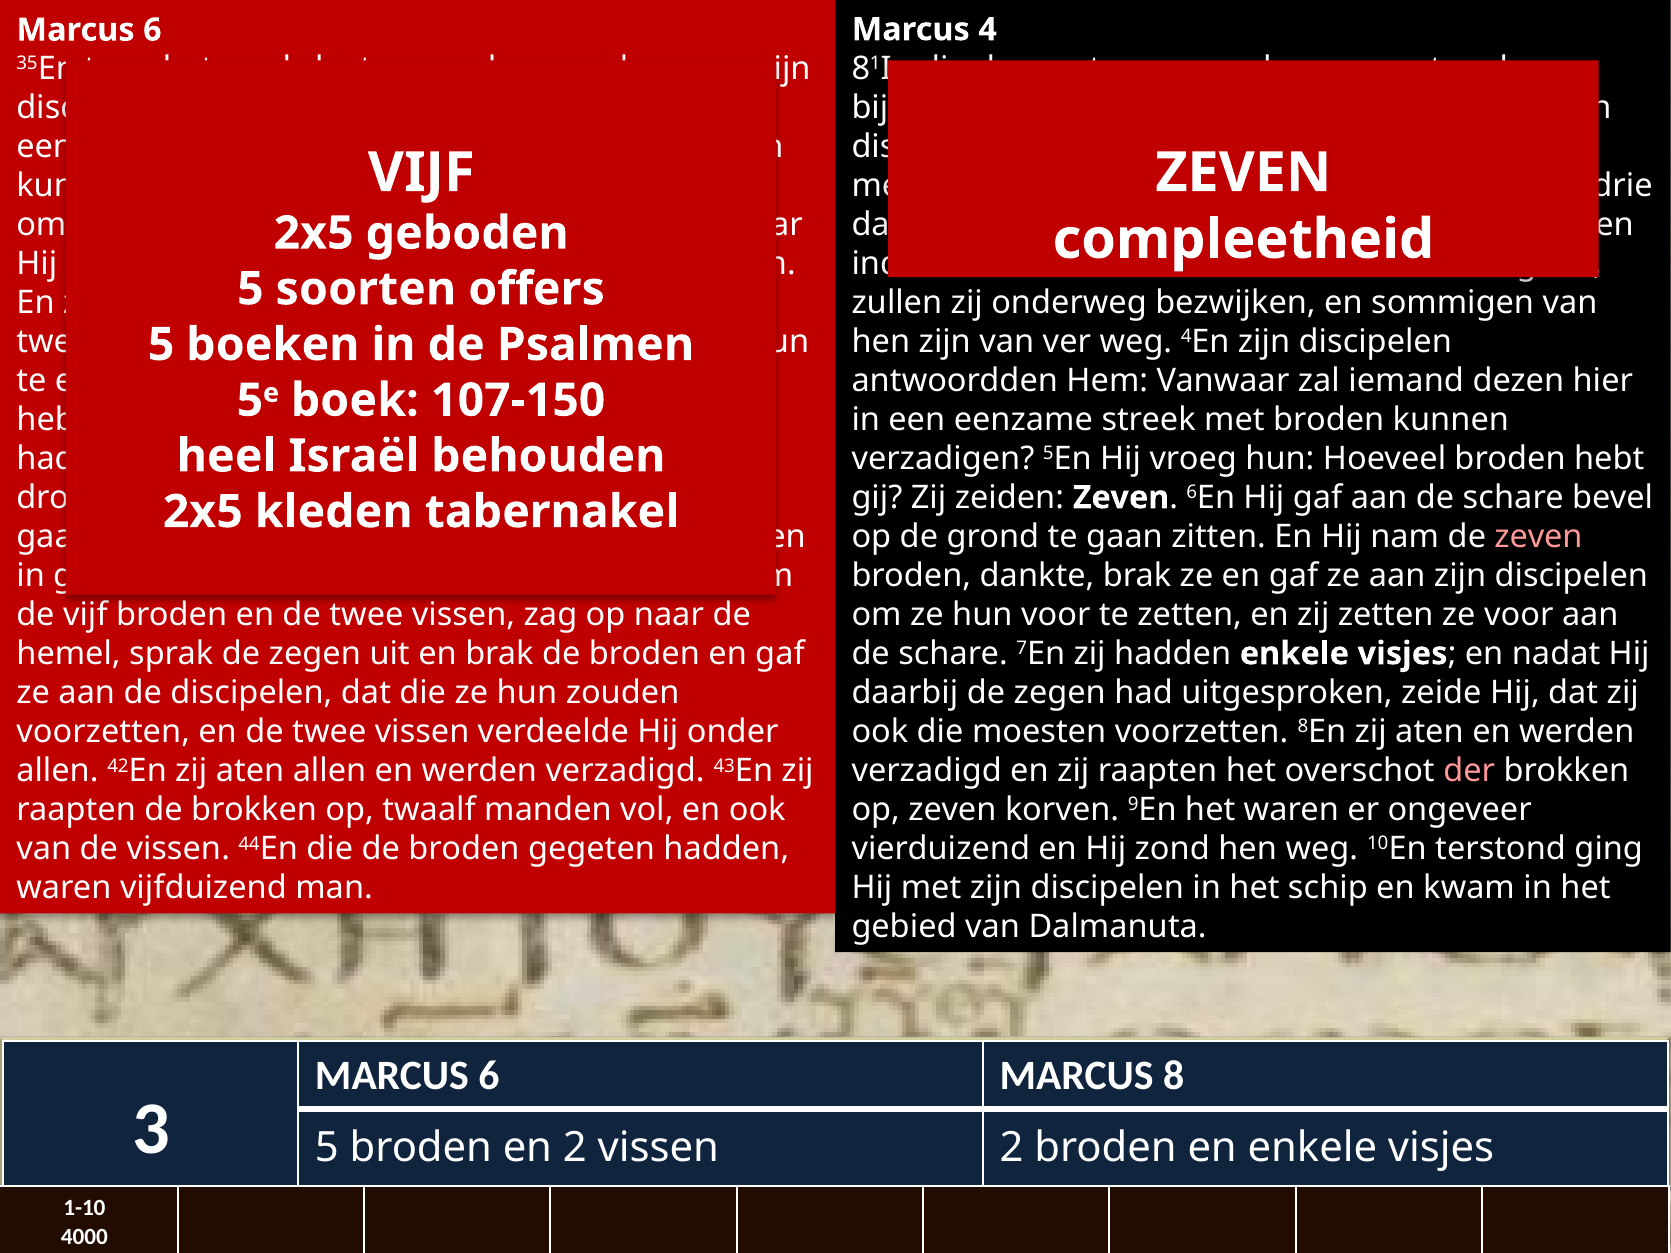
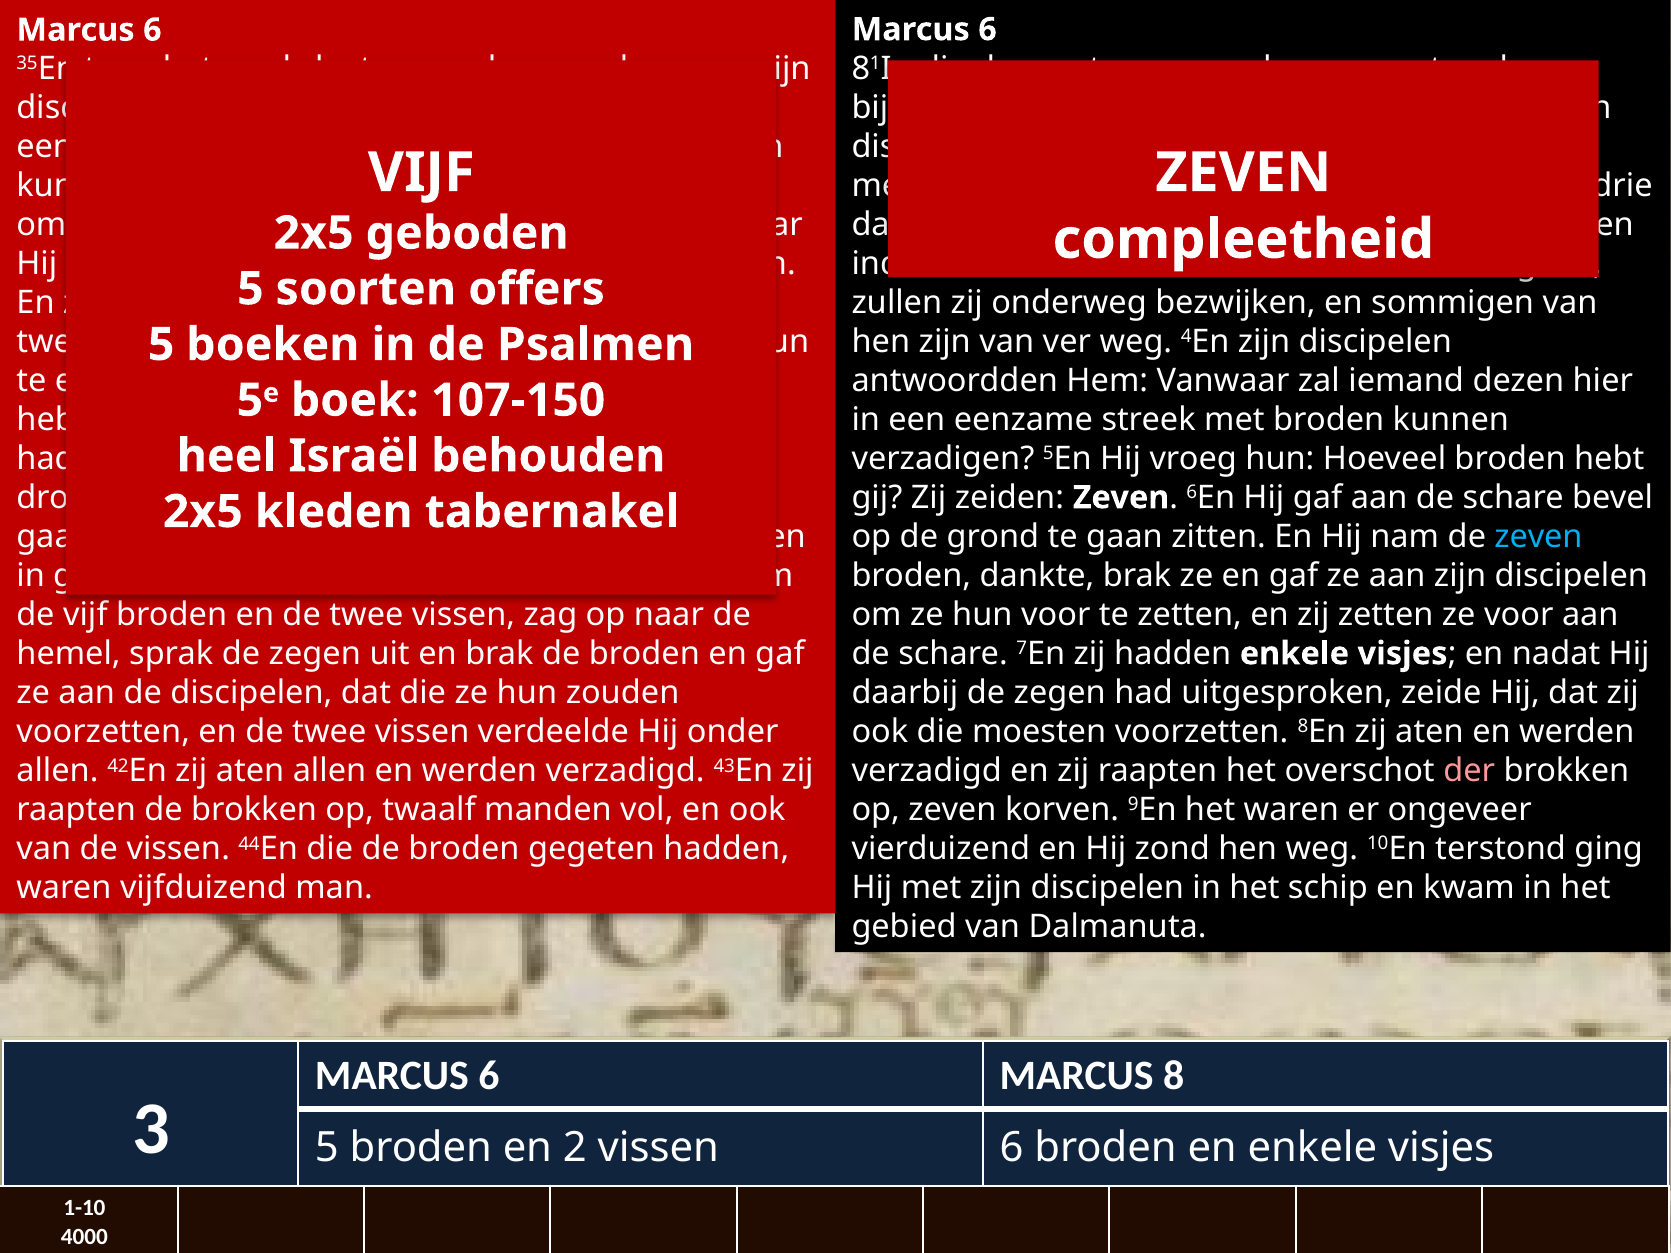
4 at (988, 30): 4 -> 6
zeven at (1538, 537) colour: pink -> light blue
vissen 2: 2 -> 6
